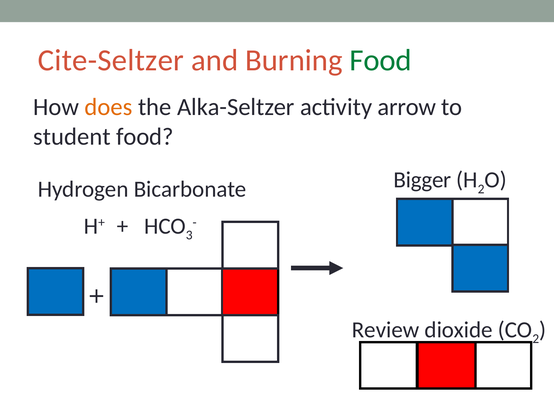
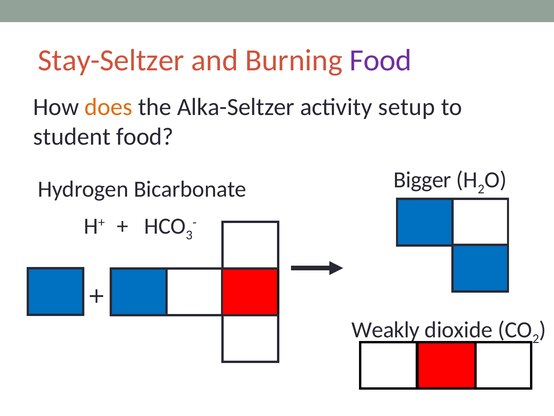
Cite-Seltzer: Cite-Seltzer -> Stay-Seltzer
Food at (381, 60) colour: green -> purple
arrow: arrow -> setup
Review: Review -> Weakly
